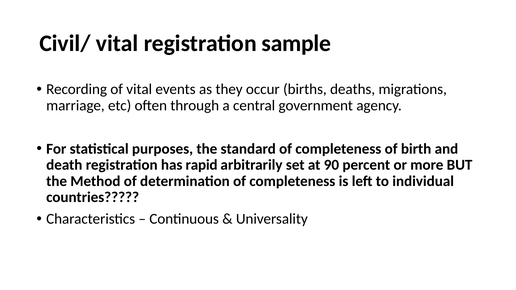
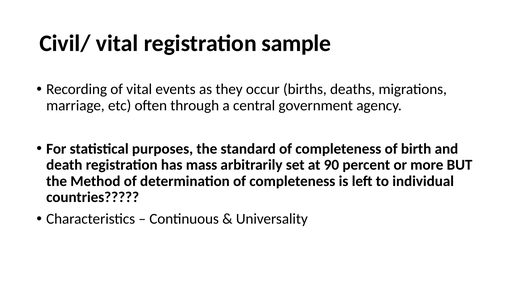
rapid: rapid -> mass
